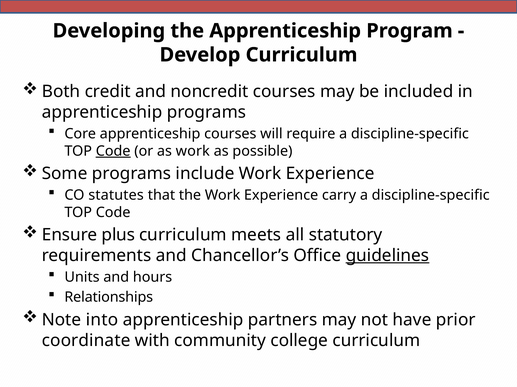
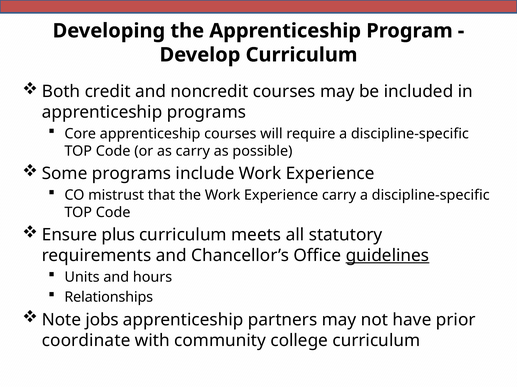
Code at (113, 151) underline: present -> none
as work: work -> carry
statutes: statutes -> mistrust
into: into -> jobs
